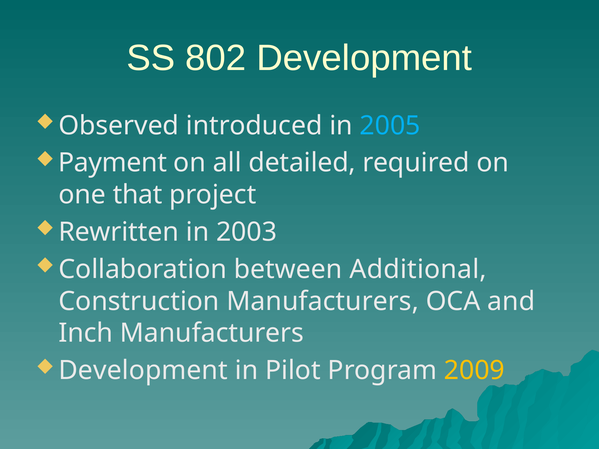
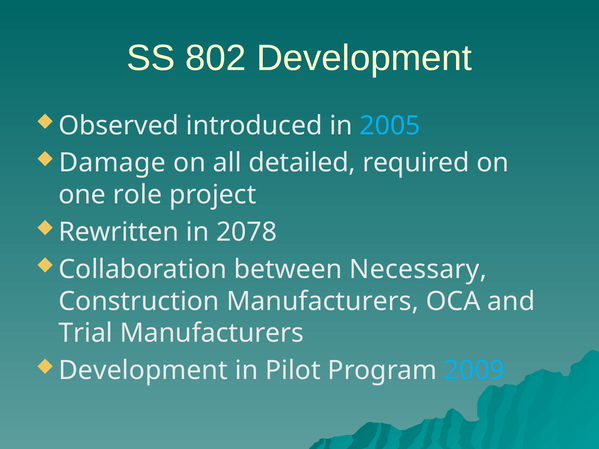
Payment: Payment -> Damage
that: that -> role
2003: 2003 -> 2078
Additional: Additional -> Necessary
Inch: Inch -> Trial
2009 colour: yellow -> light blue
